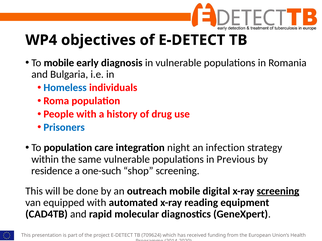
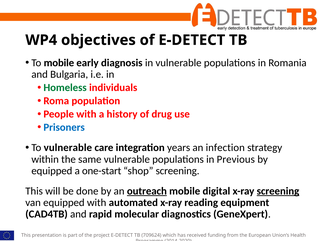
Homeless colour: blue -> green
To population: population -> vulnerable
night: night -> years
residence at (52, 171): residence -> equipped
one-such: one-such -> one-start
outreach underline: none -> present
